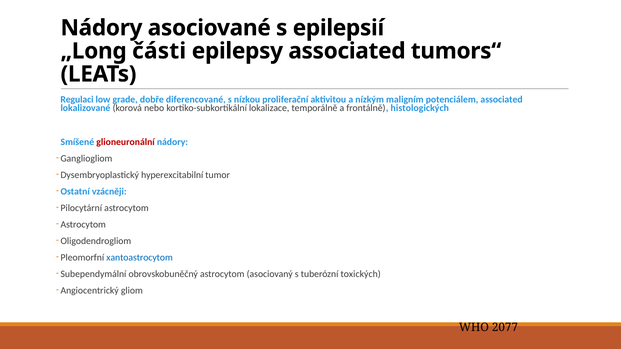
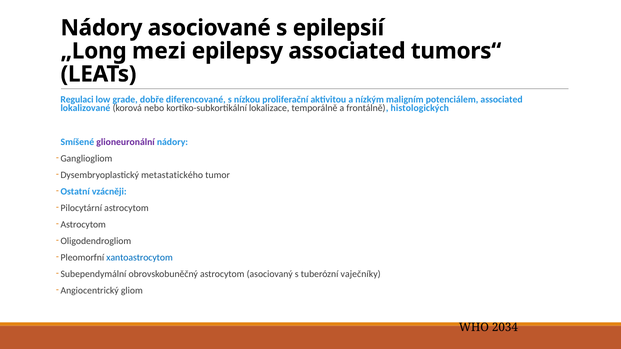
části: části -> mezi
glioneuronální colour: red -> purple
hyperexcitabilní: hyperexcitabilní -> metastatického
toxických: toxických -> vaječníky
2077: 2077 -> 2034
